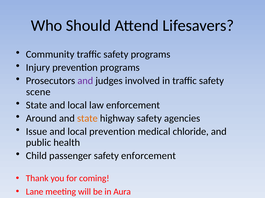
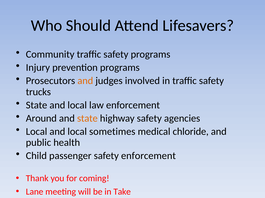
and at (85, 81) colour: purple -> orange
scene: scene -> trucks
Issue at (36, 132): Issue -> Local
local prevention: prevention -> sometimes
Aura: Aura -> Take
